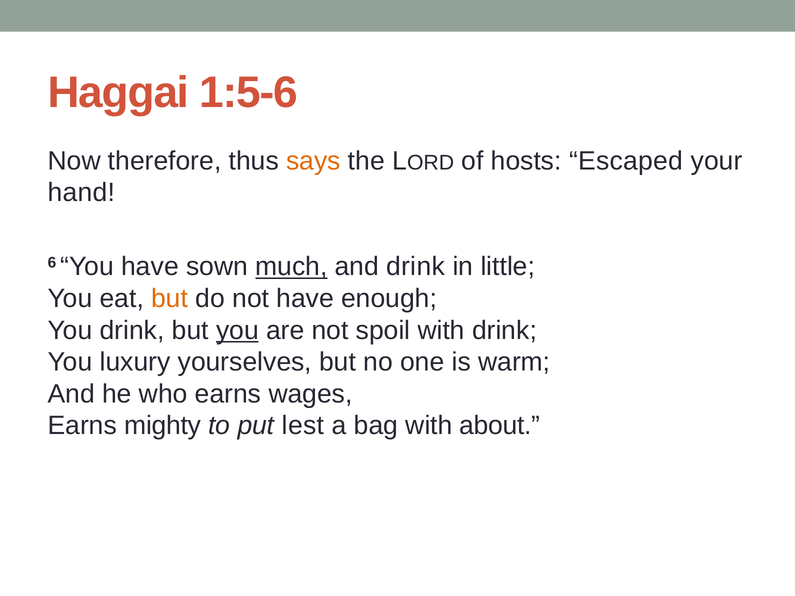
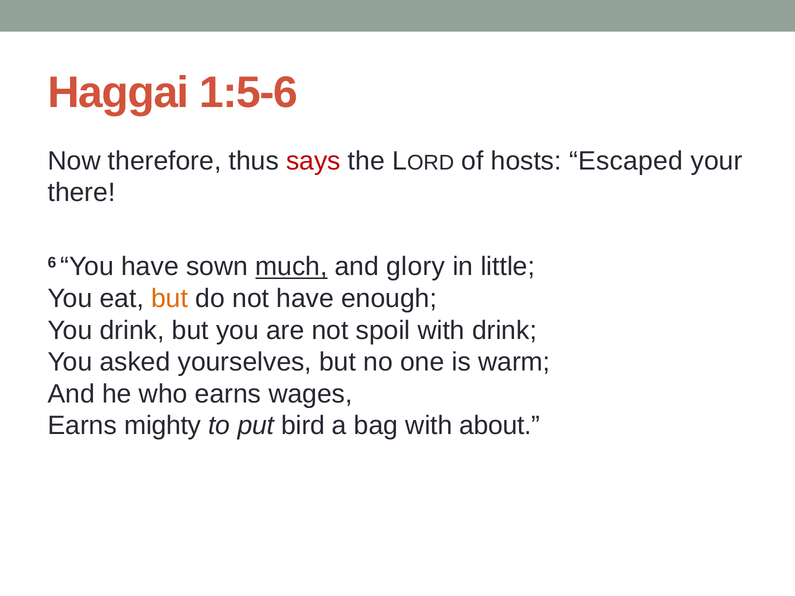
says colour: orange -> red
hand: hand -> there
and drink: drink -> glory
you at (237, 330) underline: present -> none
luxury: luxury -> asked
lest: lest -> bird
